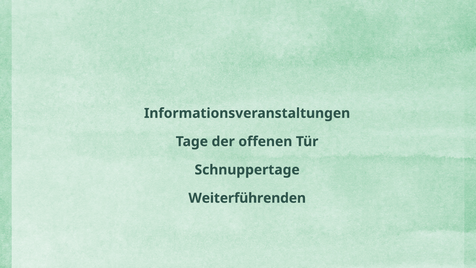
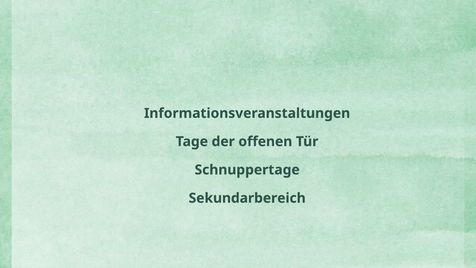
Weiterführenden: Weiterführenden -> Sekundarbereich
